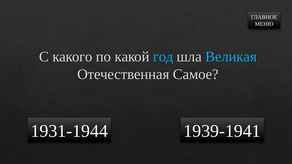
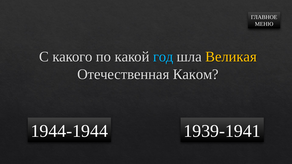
Великая colour: light blue -> yellow
Самое: Самое -> Каком
1931-1944: 1931-1944 -> 1944-1944
